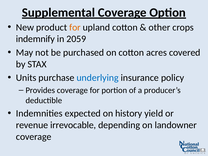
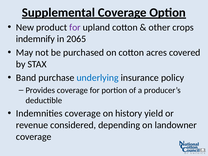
for at (75, 27) colour: orange -> purple
2059: 2059 -> 2065
Units: Units -> Band
Indemnities expected: expected -> coverage
irrevocable: irrevocable -> considered
